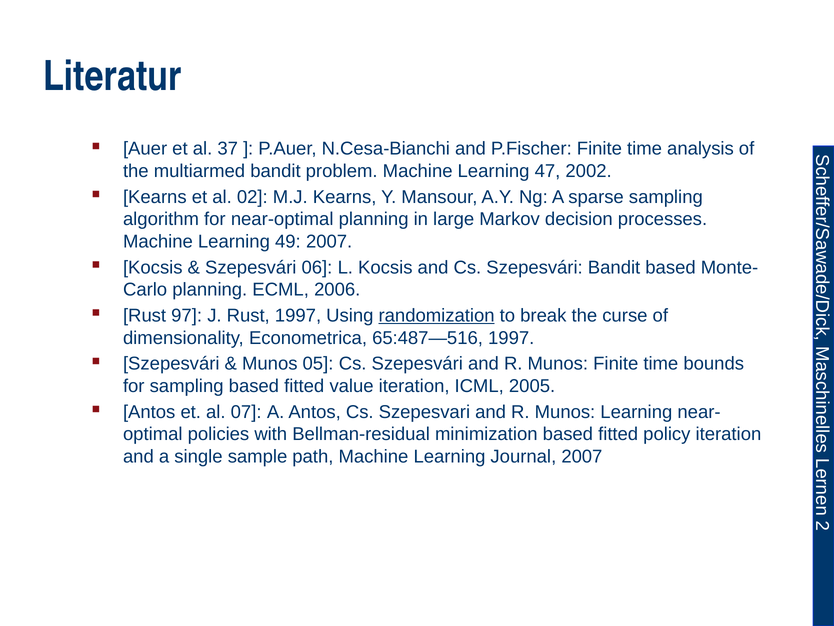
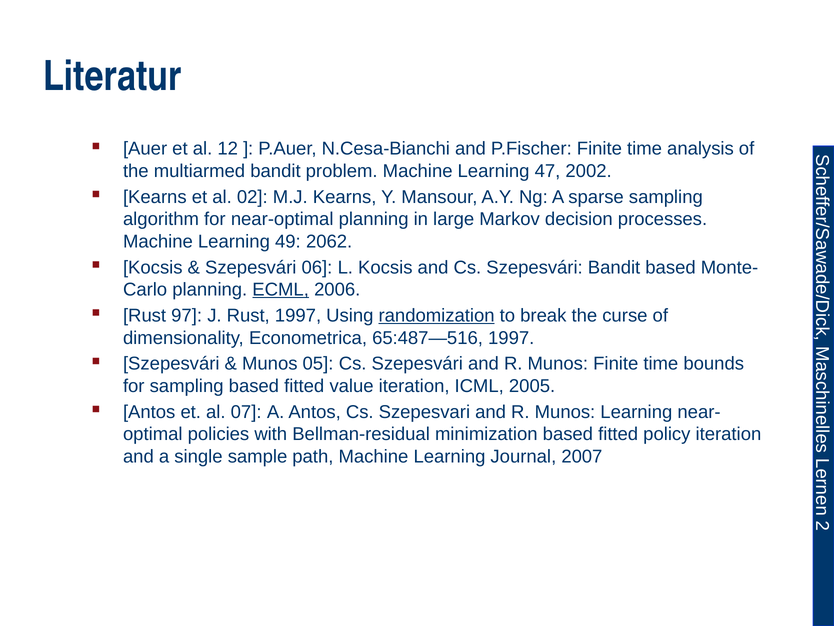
37: 37 -> 12
49 2007: 2007 -> 2062
ECML underline: none -> present
